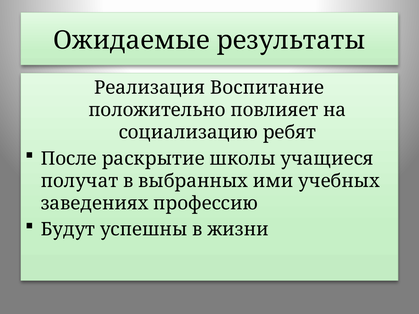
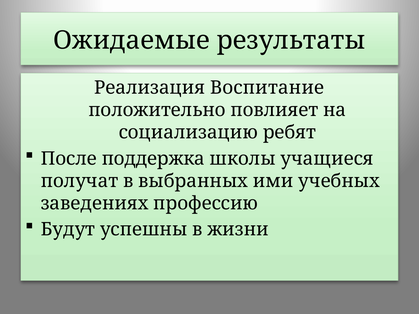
раскрытие: раскрытие -> поддержка
